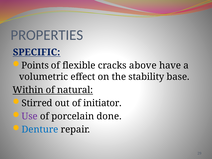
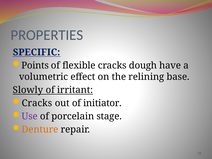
above: above -> dough
stability: stability -> relining
Within: Within -> Slowly
natural: natural -> irritant
Stirred at (37, 103): Stirred -> Cracks
done: done -> stage
Denture colour: blue -> orange
